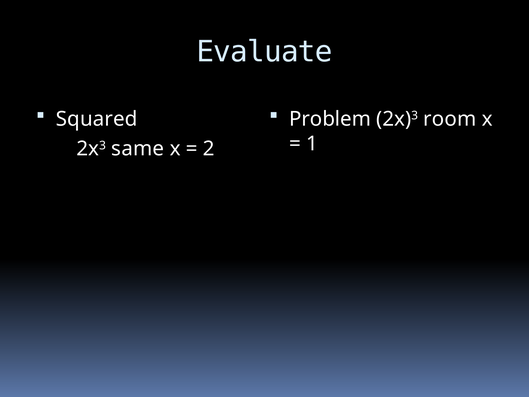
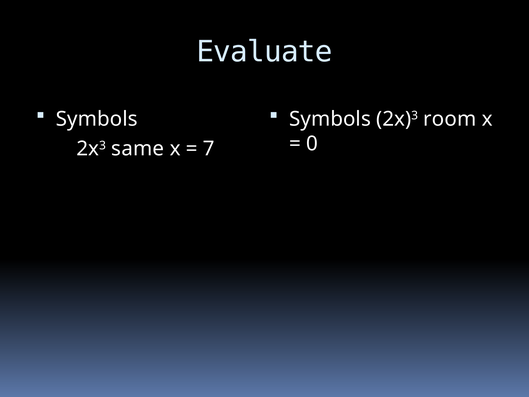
Squared at (97, 119): Squared -> Symbols
Problem at (330, 119): Problem -> Symbols
1: 1 -> 0
2: 2 -> 7
